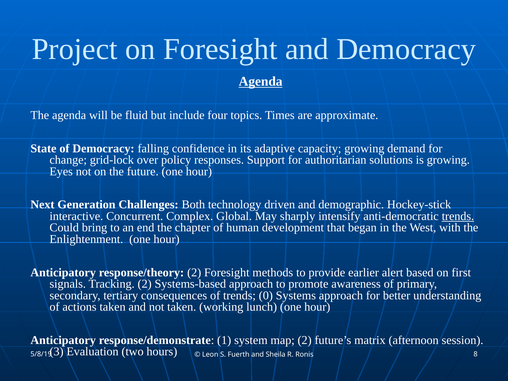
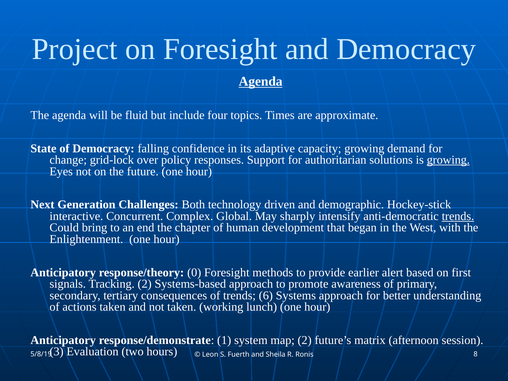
growing at (448, 160) underline: none -> present
response/theory 2: 2 -> 0
0: 0 -> 6
